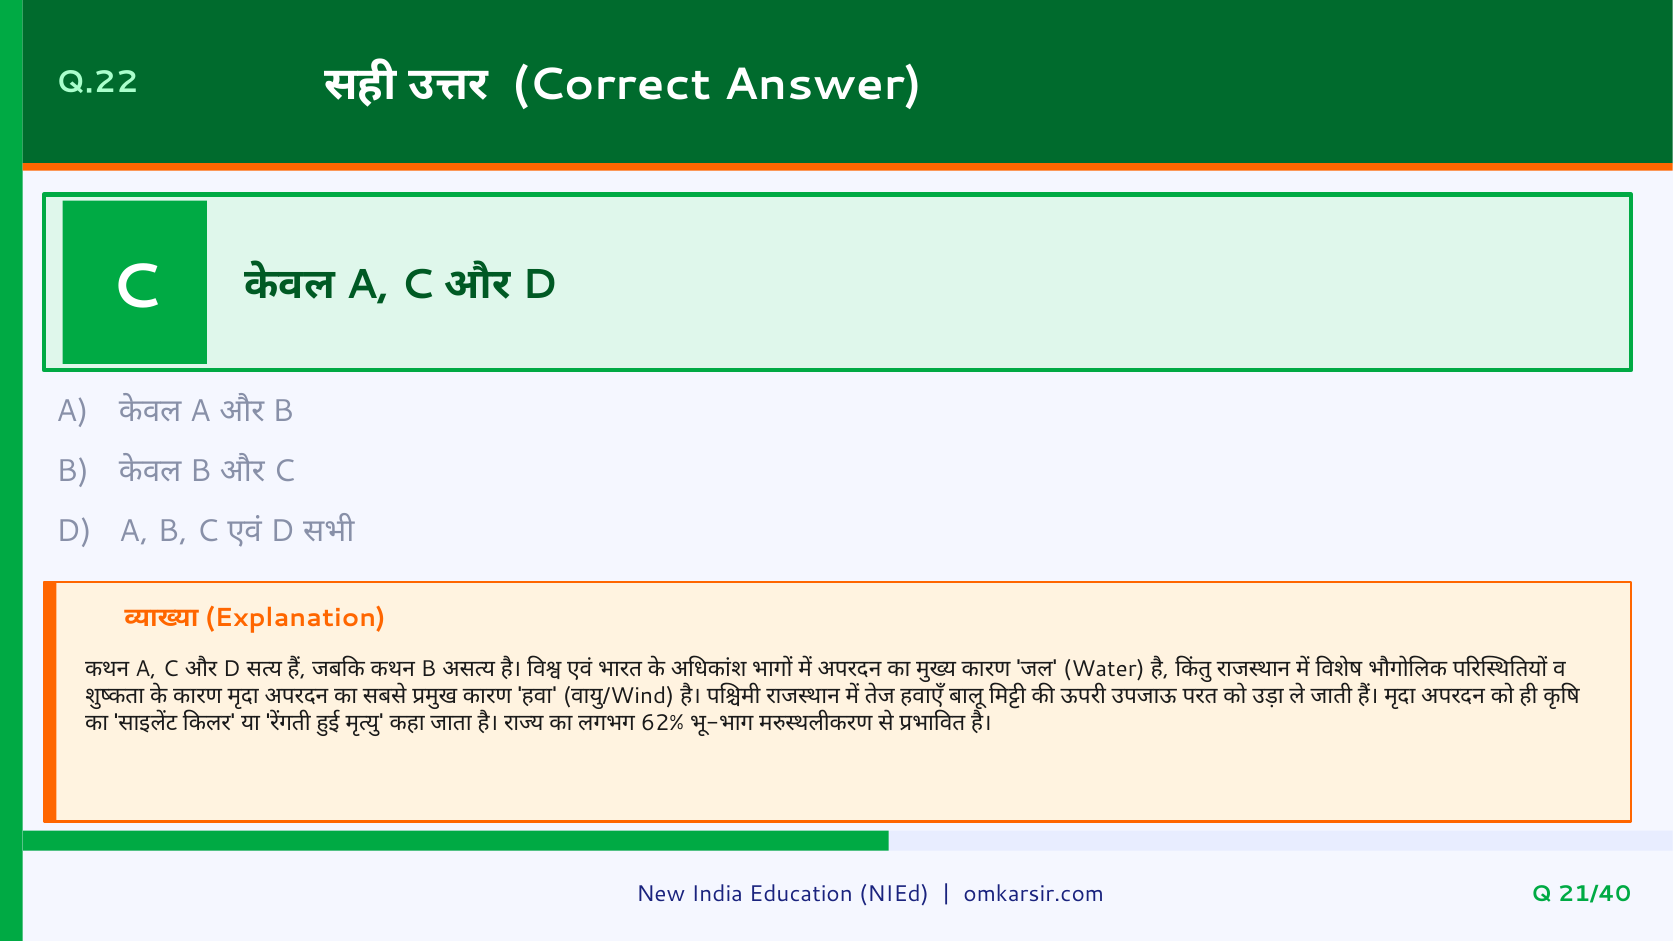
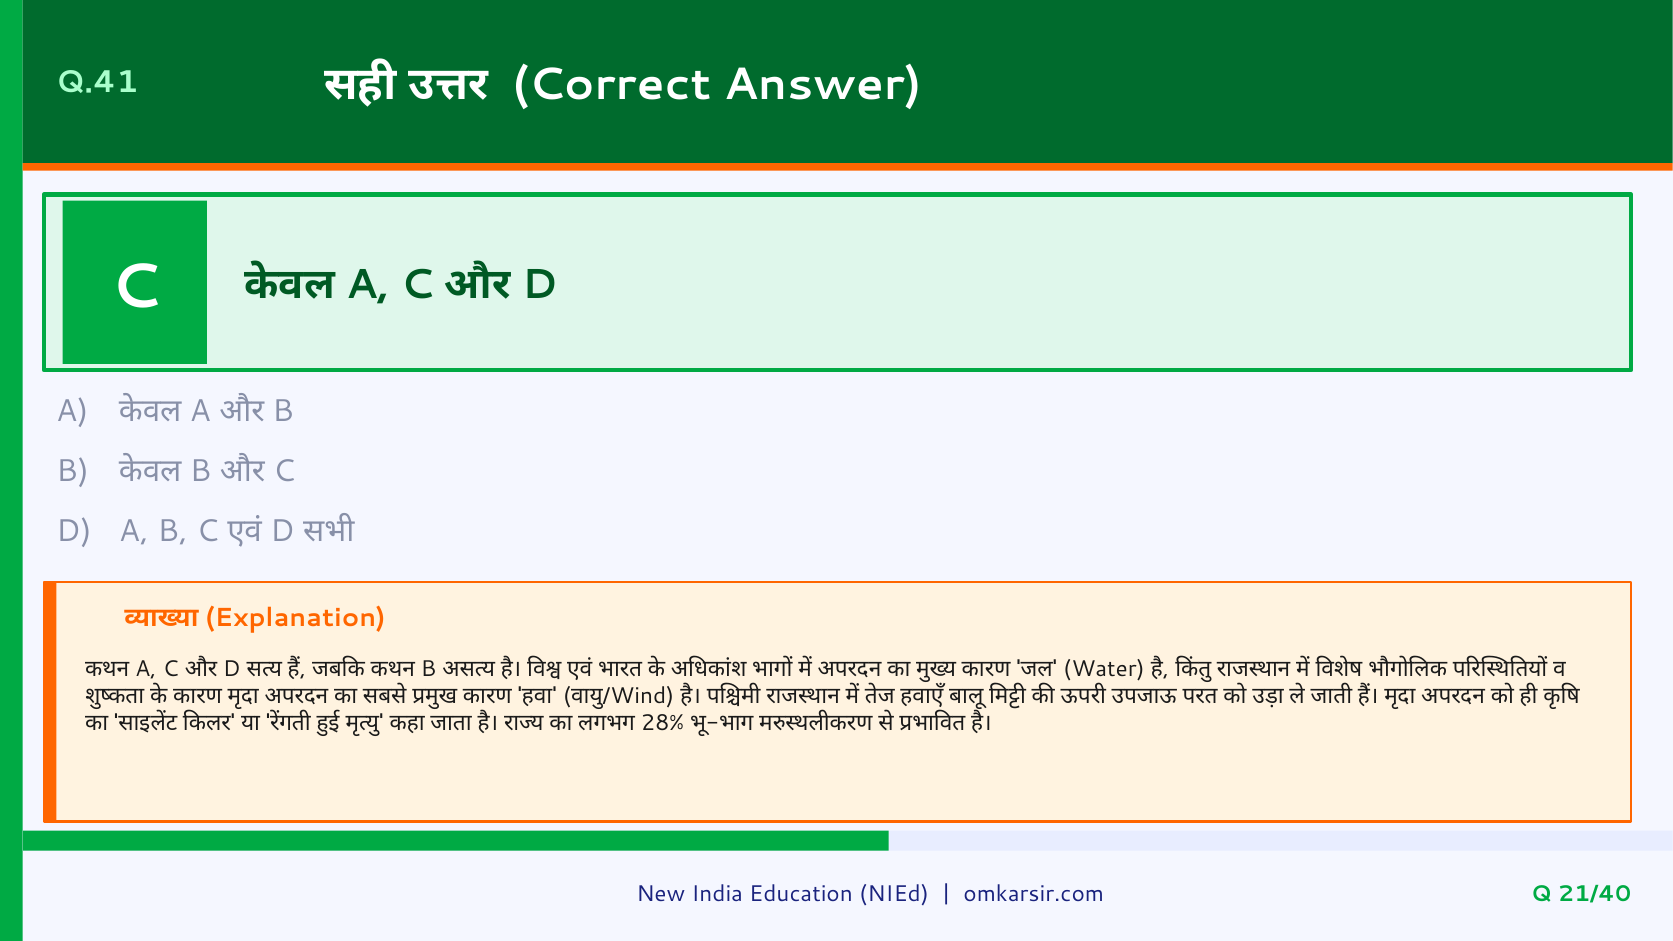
Q.22: Q.22 -> Q.41
62%: 62% -> 28%
